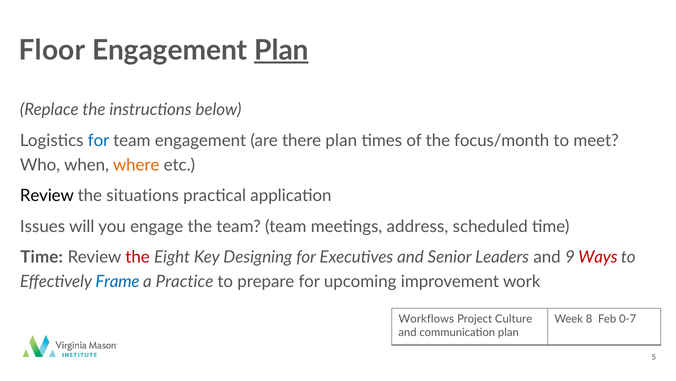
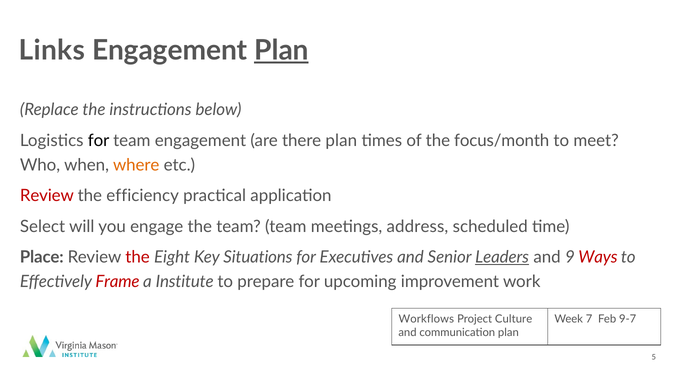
Floor: Floor -> Links
for at (99, 140) colour: blue -> black
Review at (47, 195) colour: black -> red
situations: situations -> efficiency
Issues: Issues -> Select
Time at (42, 257): Time -> Place
Designing: Designing -> Situations
Leaders underline: none -> present
Frame colour: blue -> red
Practice: Practice -> Institute
8: 8 -> 7
0-7: 0-7 -> 9-7
